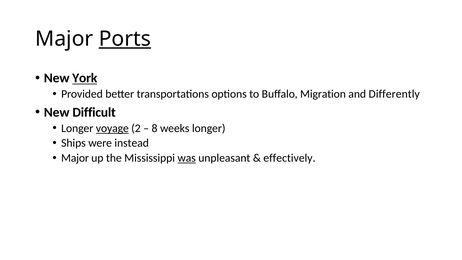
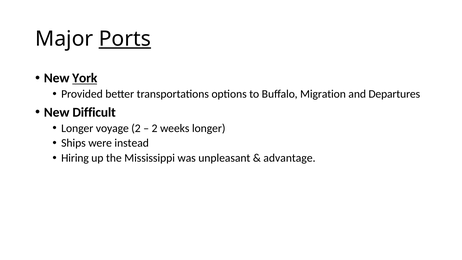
Differently: Differently -> Departures
voyage underline: present -> none
8 at (155, 128): 8 -> 2
Major at (75, 158): Major -> Hiring
was underline: present -> none
effectively: effectively -> advantage
